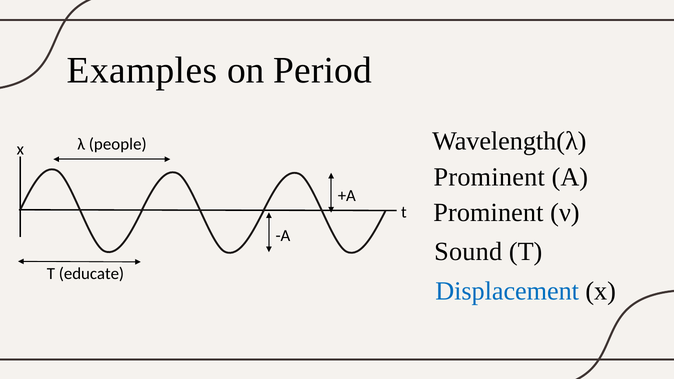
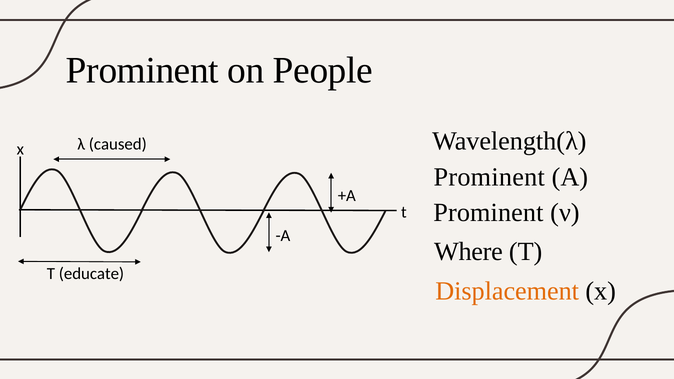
Examples at (142, 70): Examples -> Prominent
Period: Period -> People
people: people -> caused
Sound: Sound -> Where
Displacement colour: blue -> orange
